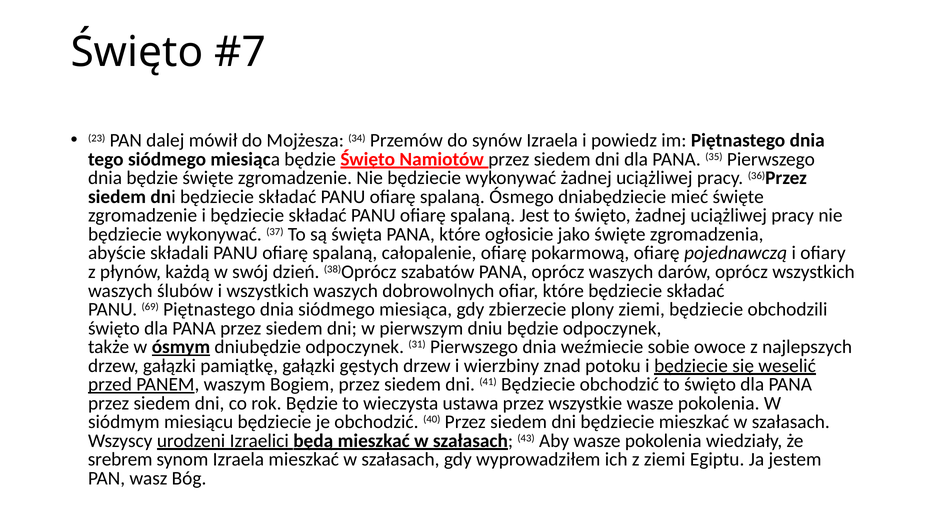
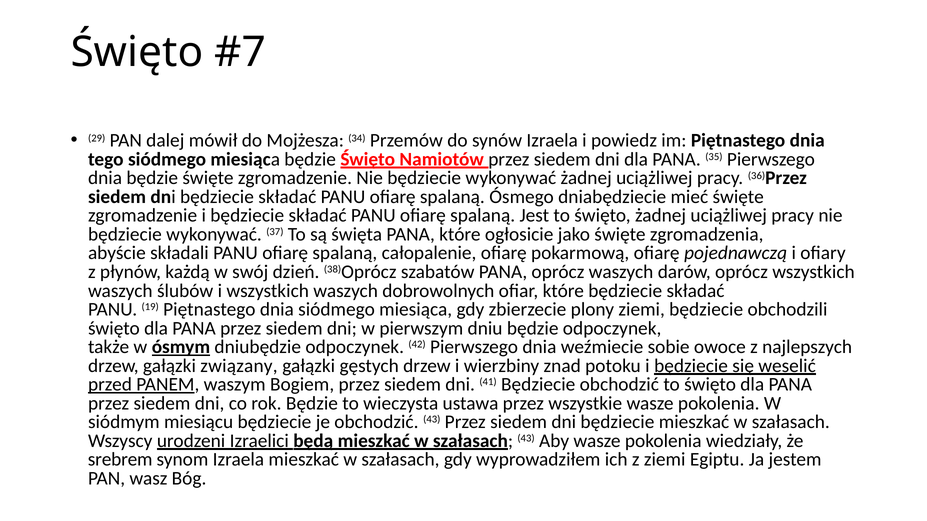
23: 23 -> 29
69: 69 -> 19
31: 31 -> 42
pamiątkę: pamiątkę -> związany
obchodzić 40: 40 -> 43
